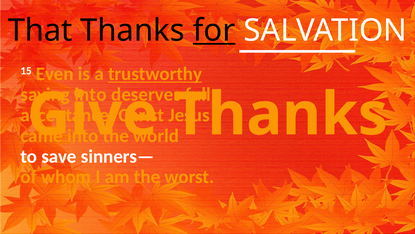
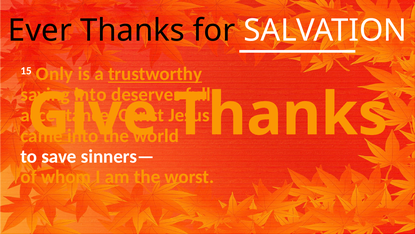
That: That -> Ever
for underline: present -> none
Even: Even -> Only
